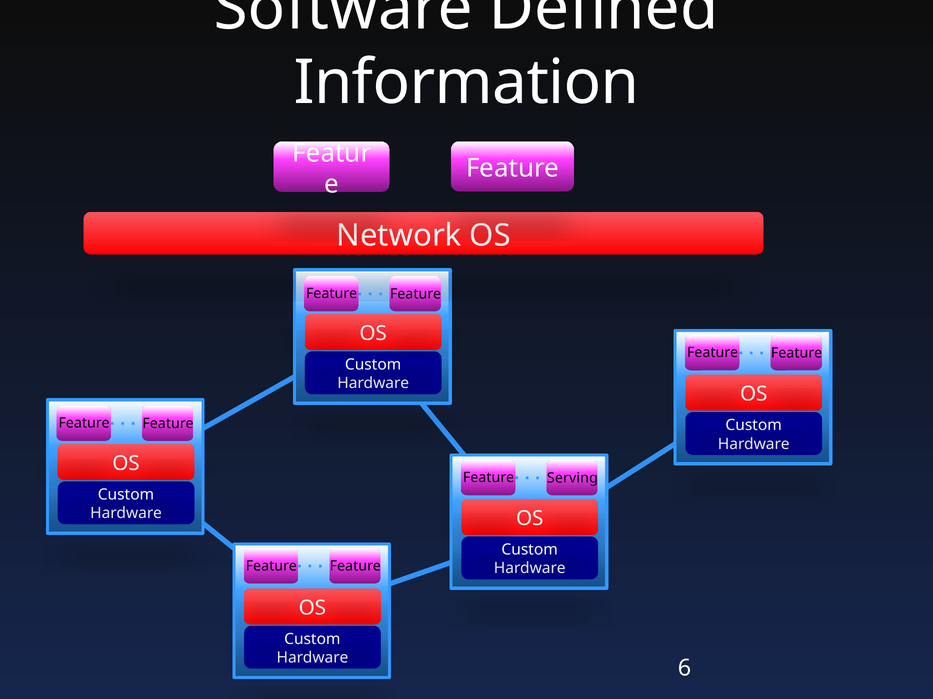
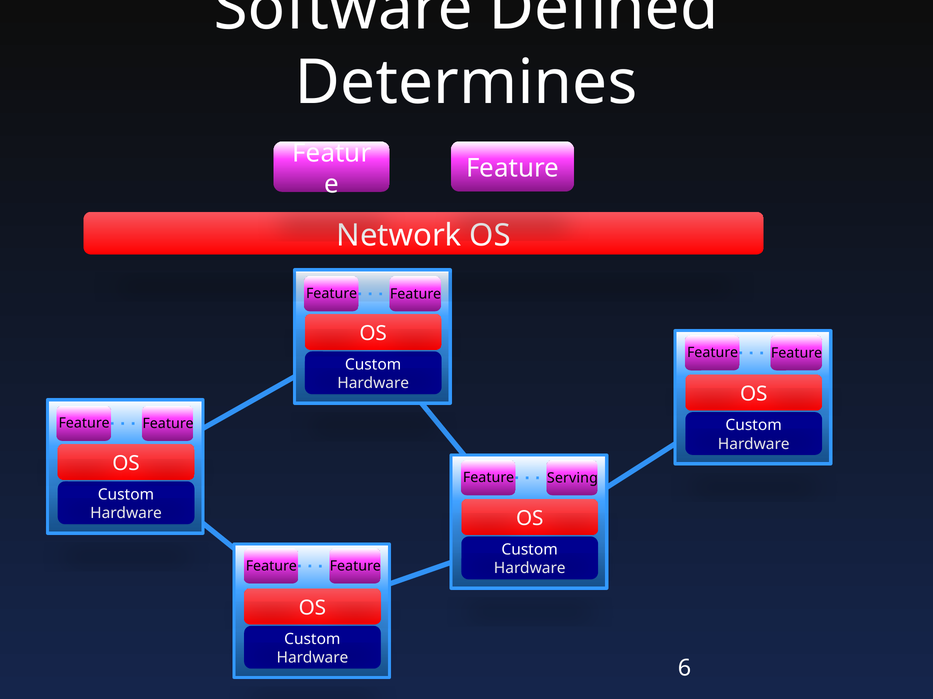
Information: Information -> Determines
